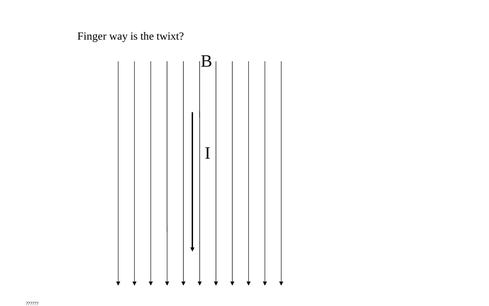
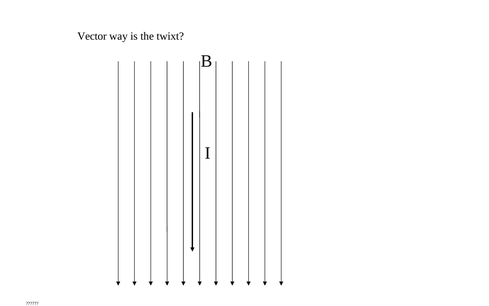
Finger: Finger -> Vector
